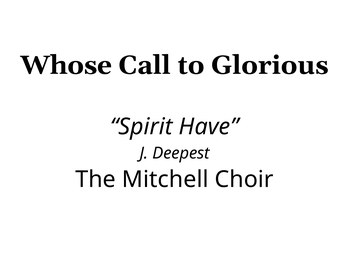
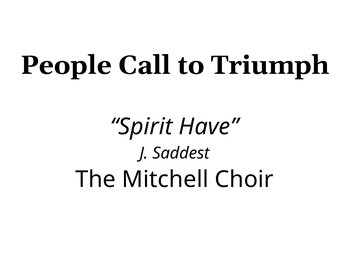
Whose: Whose -> People
Glorious: Glorious -> Triumph
Deepest: Deepest -> Saddest
